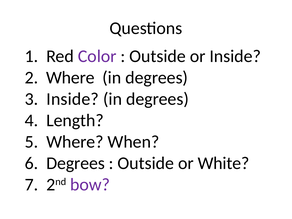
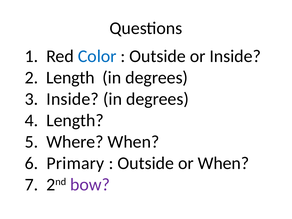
Color colour: purple -> blue
Where at (70, 78): Where -> Length
Degrees at (76, 163): Degrees -> Primary
or White: White -> When
